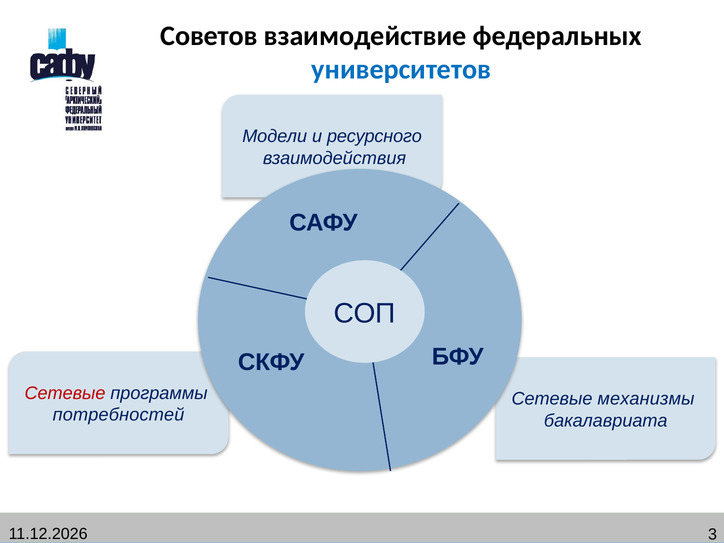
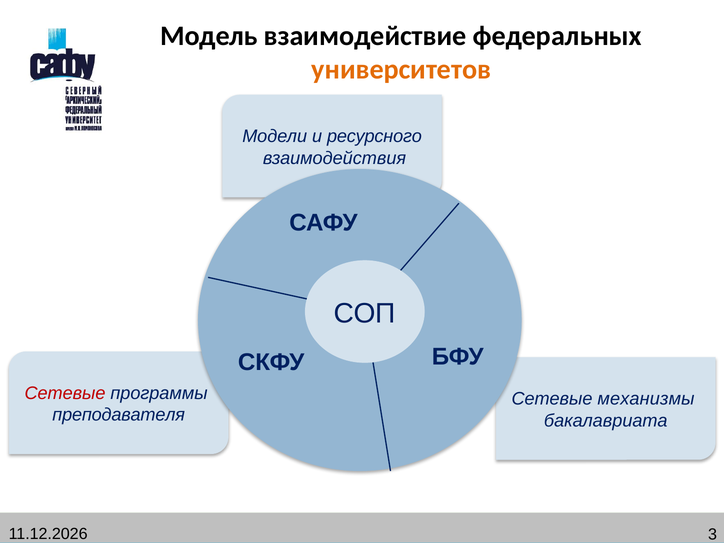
Советов: Советов -> Модель
университетов colour: blue -> orange
потребностей: потребностей -> преподавателя
